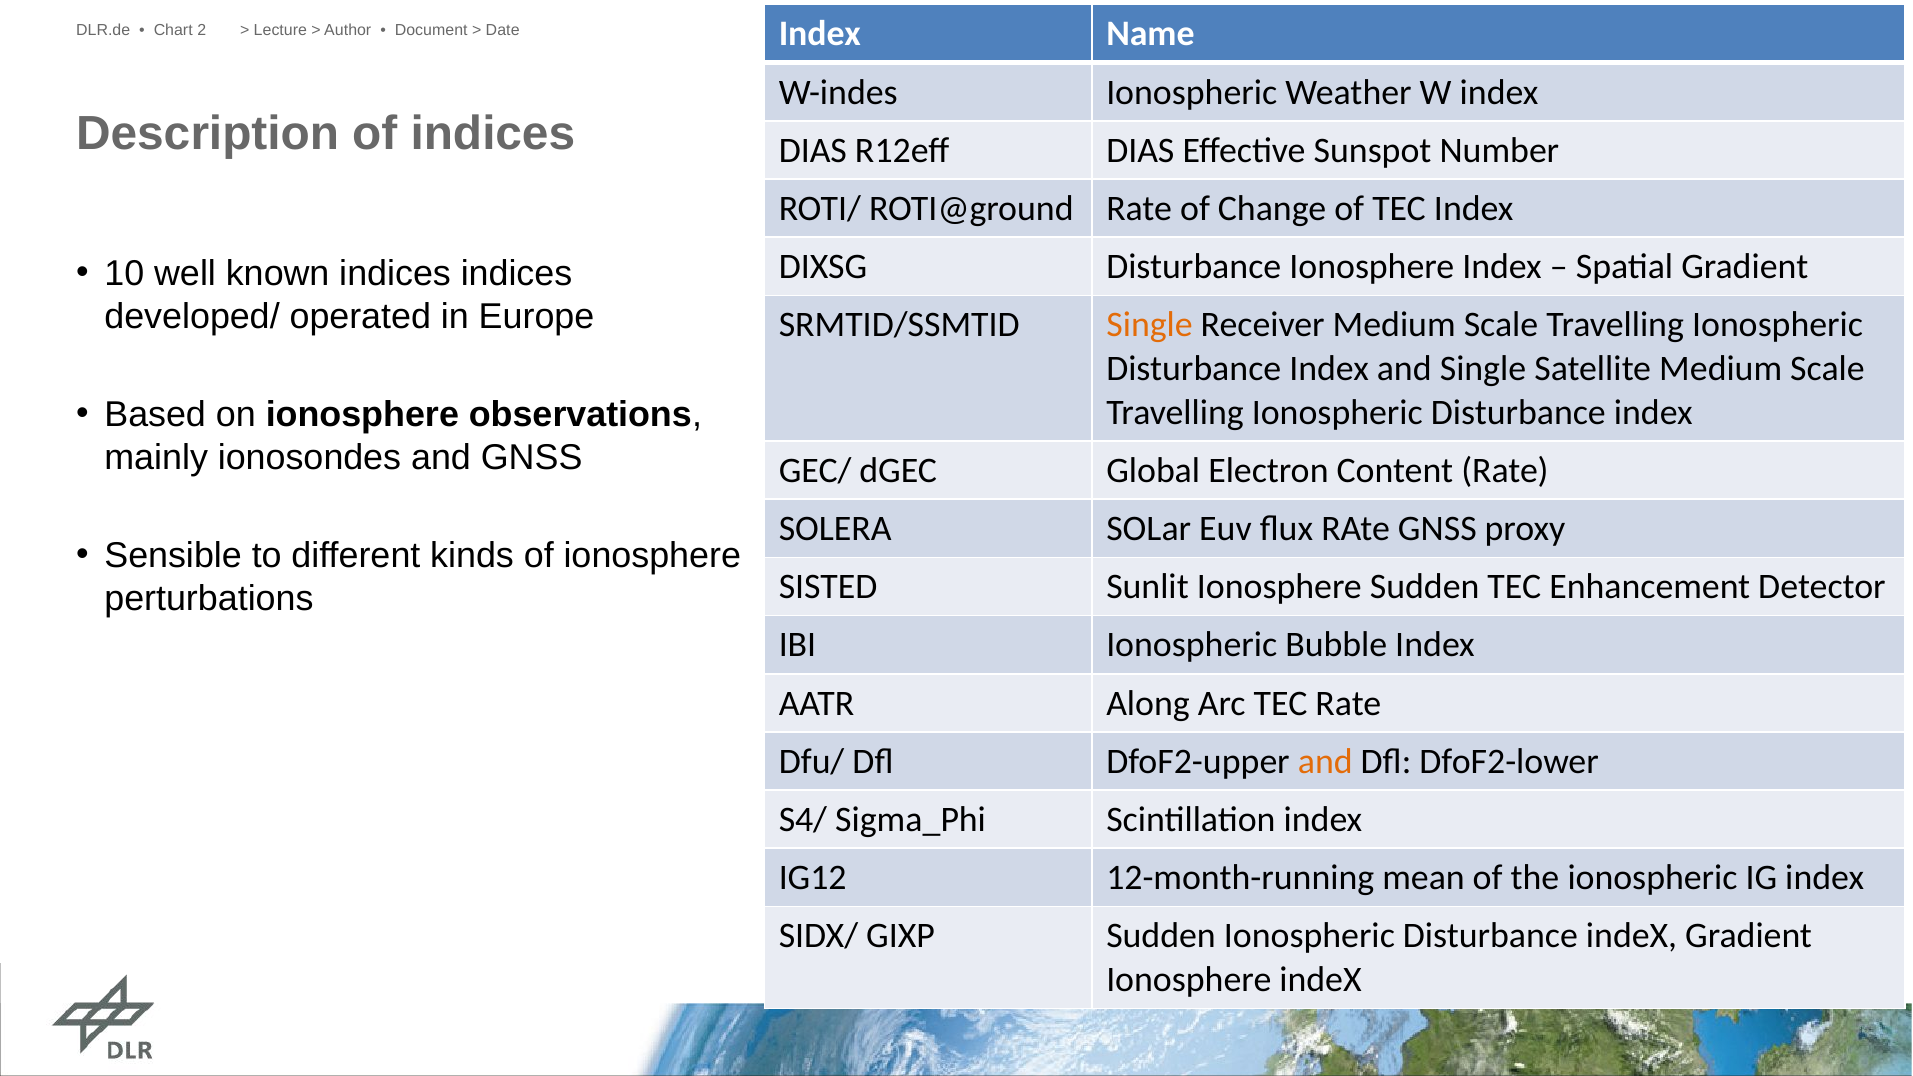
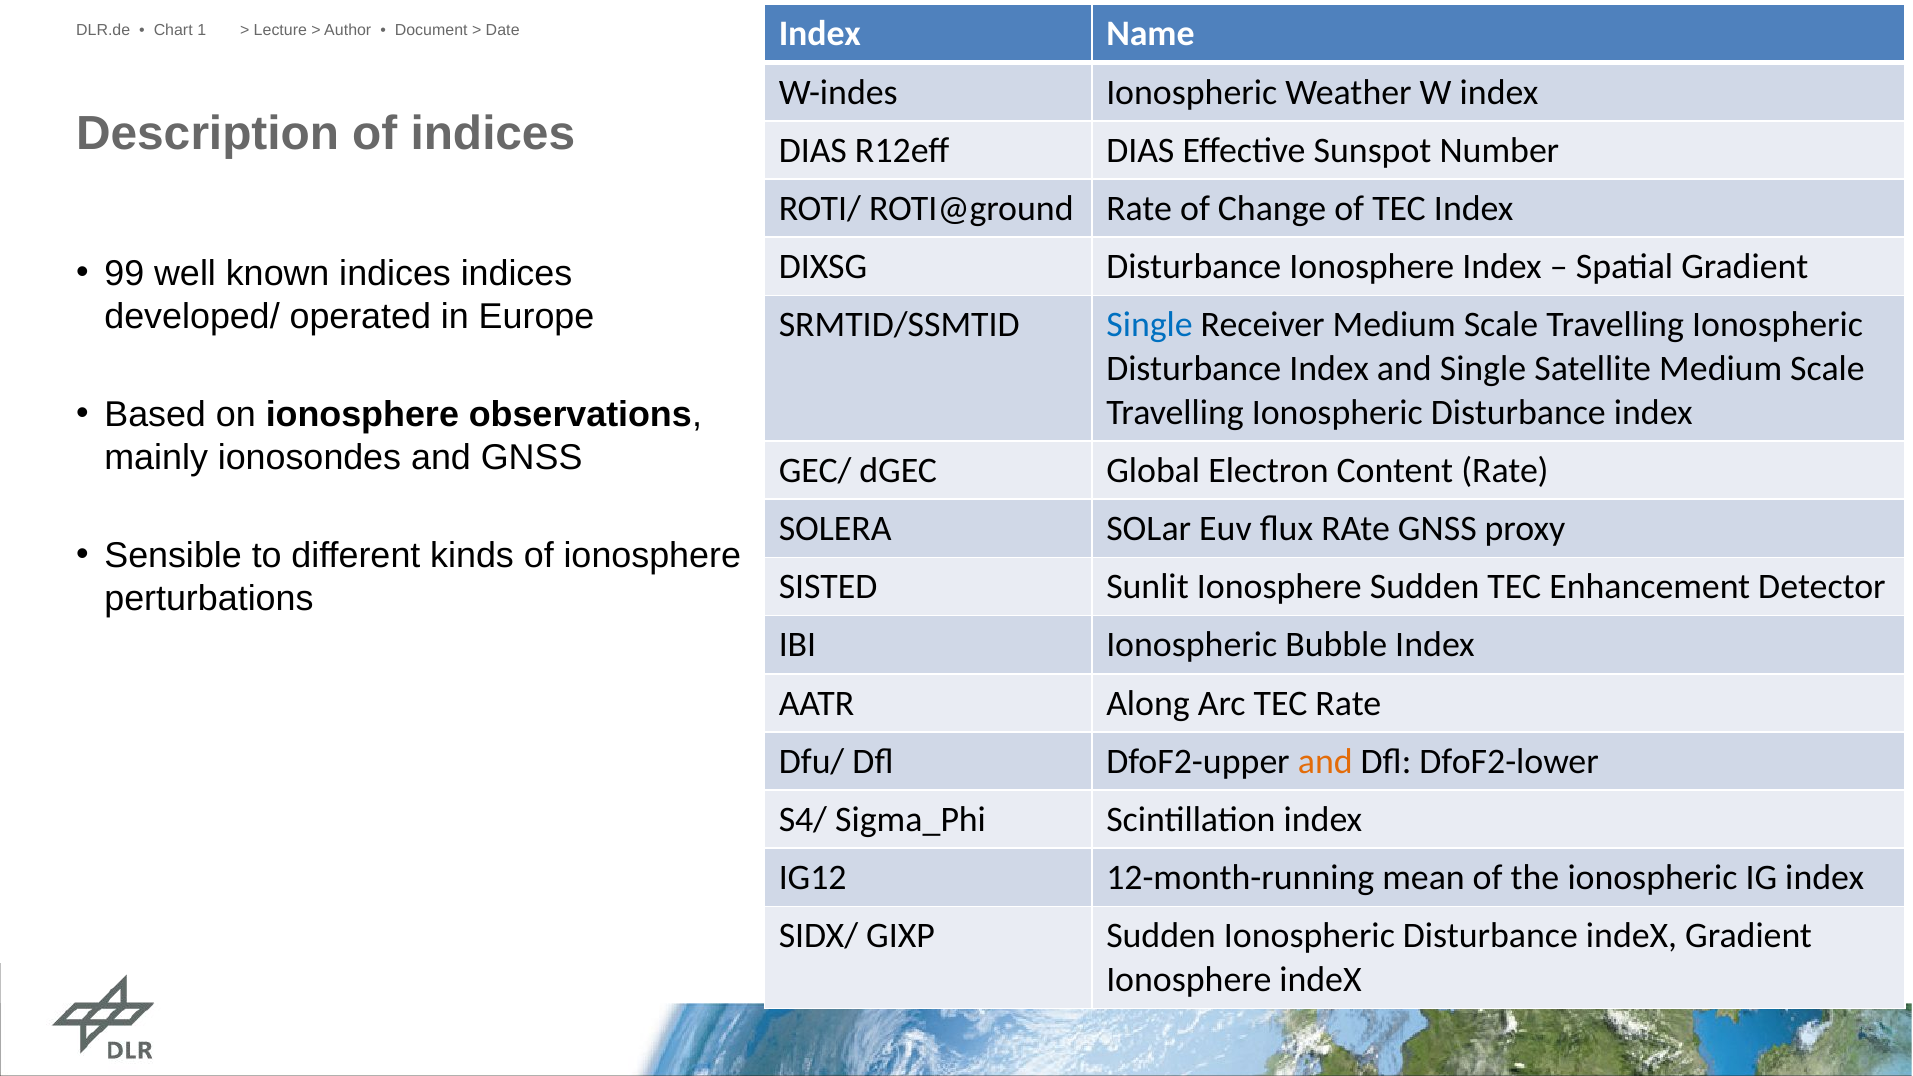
2: 2 -> 1
10: 10 -> 99
Single at (1150, 325) colour: orange -> blue
